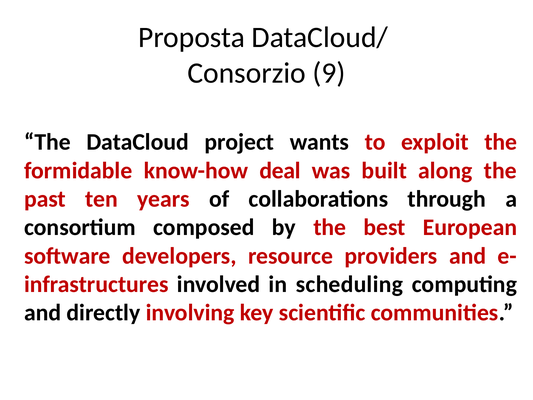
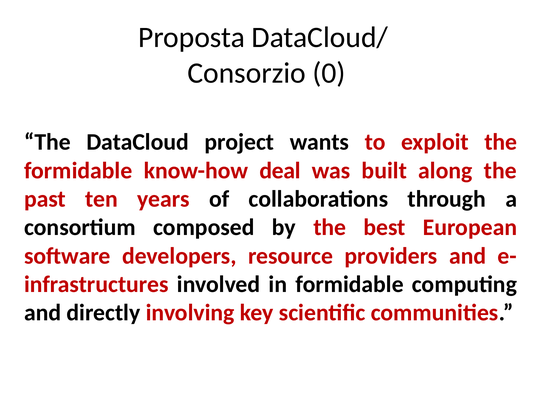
9: 9 -> 0
in scheduling: scheduling -> formidable
